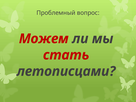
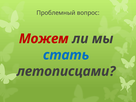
стать colour: red -> blue
